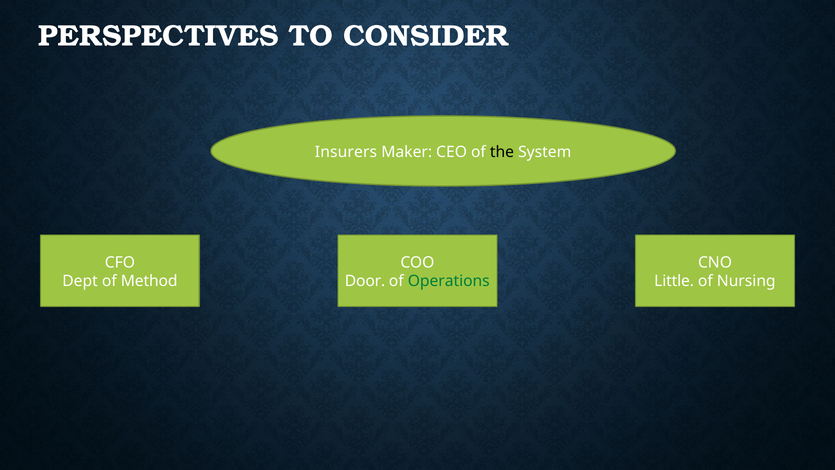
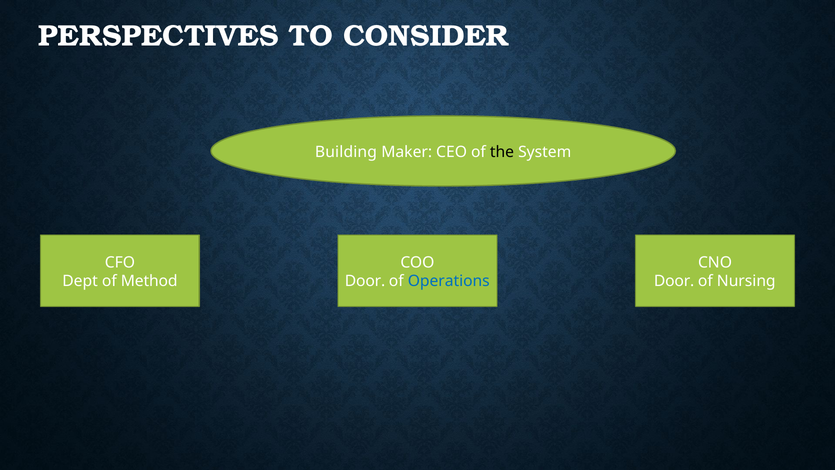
Insurers: Insurers -> Building
Operations colour: green -> blue
Little at (674, 281): Little -> Door
